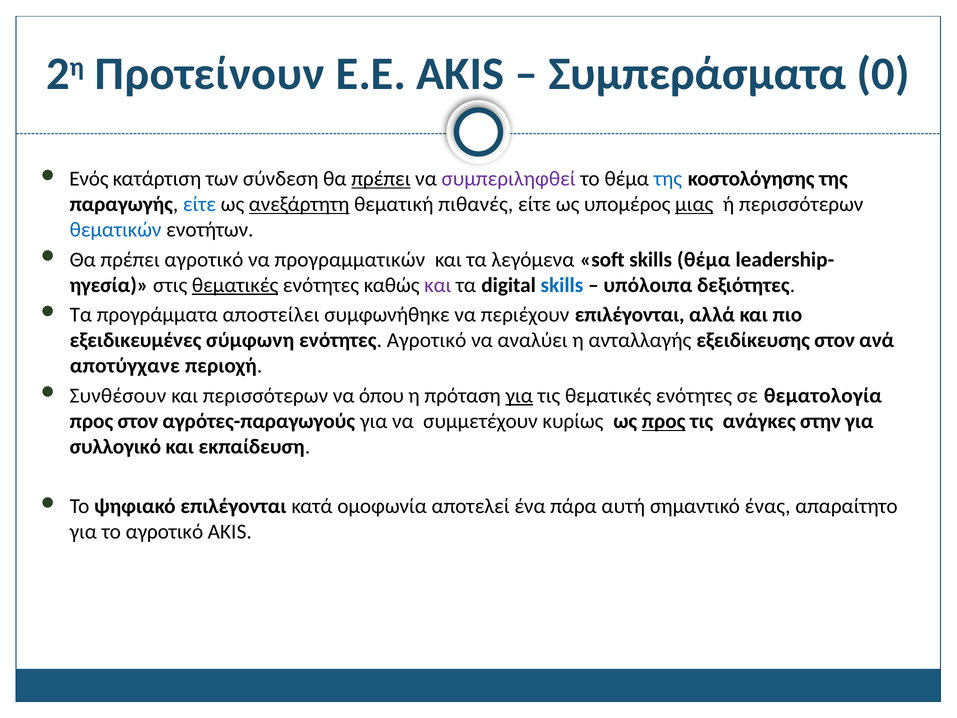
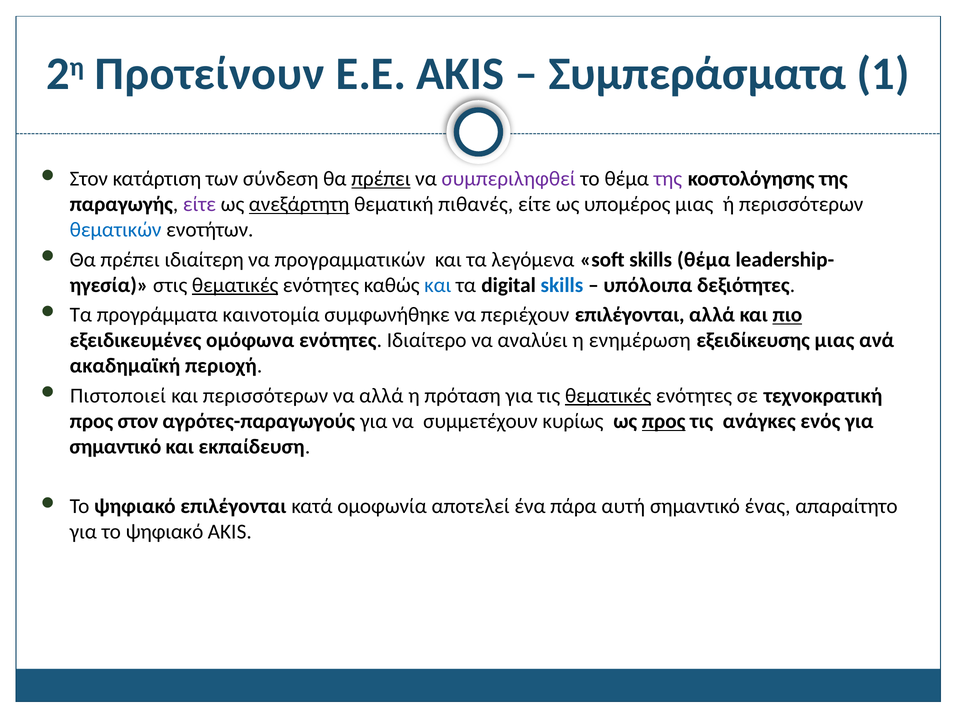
0: 0 -> 1
Ενός at (89, 179): Ενός -> Στον
της at (668, 179) colour: blue -> purple
είτε at (199, 204) colour: blue -> purple
μιας at (694, 204) underline: present -> none
πρέπει αγροτικό: αγροτικό -> ιδιαίτερη
και at (438, 285) colour: purple -> blue
αποστείλει: αποστείλει -> καινοτομία
πιο underline: none -> present
σύμφωνη: σύμφωνη -> ομόφωνα
ενότητες Αγροτικό: Αγροτικό -> Ιδιαίτερο
ανταλλαγής: ανταλλαγής -> ενημέρωση
εξειδίκευσης στον: στον -> μιας
αποτύγχανε: αποτύγχανε -> ακαδημαϊκή
Συνθέσουν: Συνθέσουν -> Πιστοποιεί
να όπου: όπου -> αλλά
για at (519, 396) underline: present -> none
θεματικές at (608, 396) underline: none -> present
θεματολογία: θεματολογία -> τεχνοκρατική
στην: στην -> ενός
συλλογικό at (115, 447): συλλογικό -> σημαντικό
για το αγροτικό: αγροτικό -> ψηφιακό
